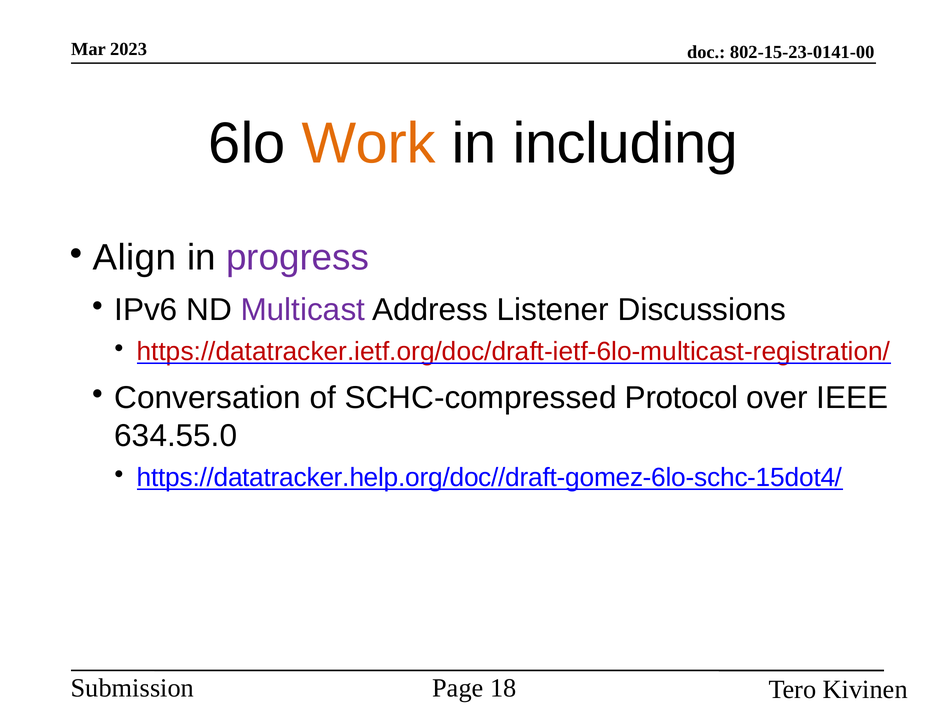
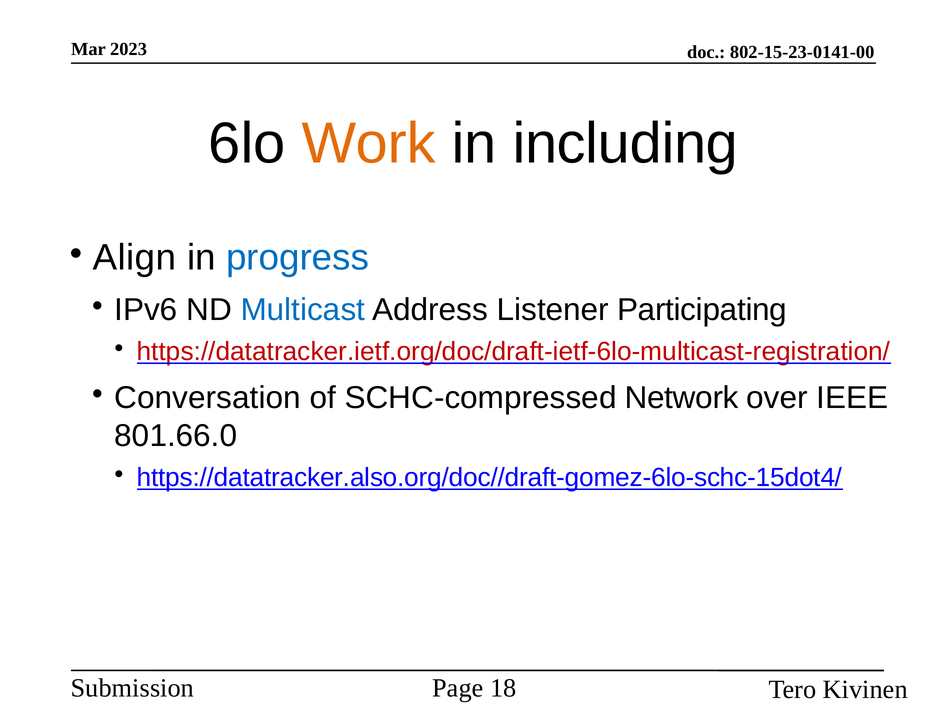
progress colour: purple -> blue
Multicast colour: purple -> blue
Discussions: Discussions -> Participating
Protocol: Protocol -> Network
634.55.0: 634.55.0 -> 801.66.0
https://datatracker.help.org/doc//draft-gomez-6lo-schc-15dot4/: https://datatracker.help.org/doc//draft-gomez-6lo-schc-15dot4/ -> https://datatracker.also.org/doc//draft-gomez-6lo-schc-15dot4/
